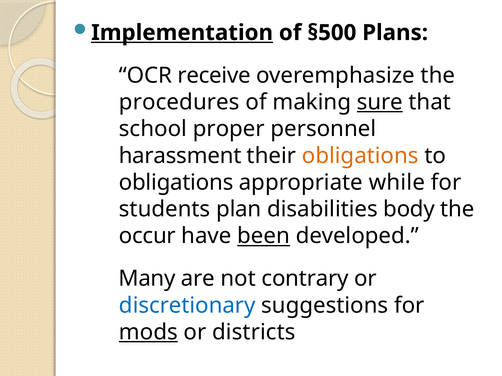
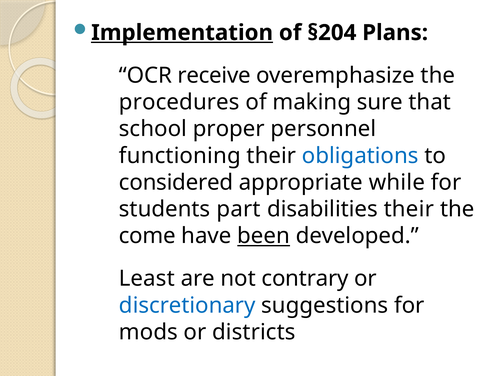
§500: §500 -> §204
sure underline: present -> none
harassment: harassment -> functioning
obligations at (360, 156) colour: orange -> blue
obligations at (176, 183): obligations -> considered
plan: plan -> part
disabilities body: body -> their
occur: occur -> come
Many: Many -> Least
mods underline: present -> none
